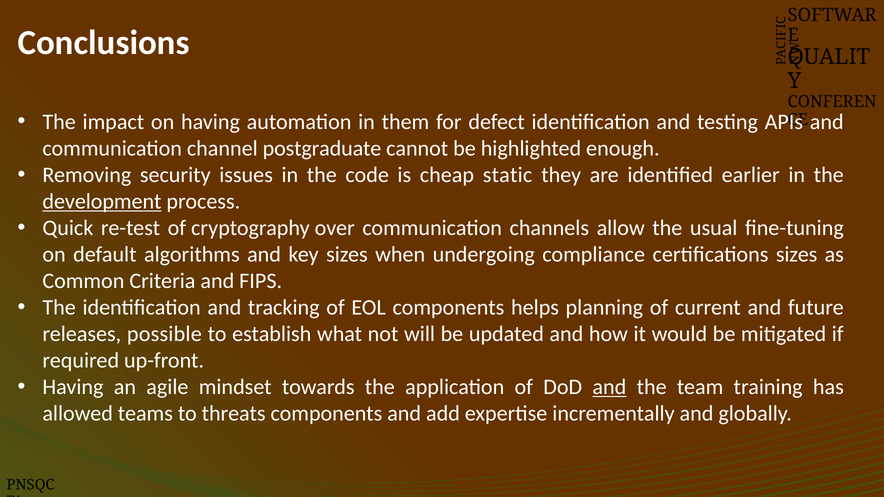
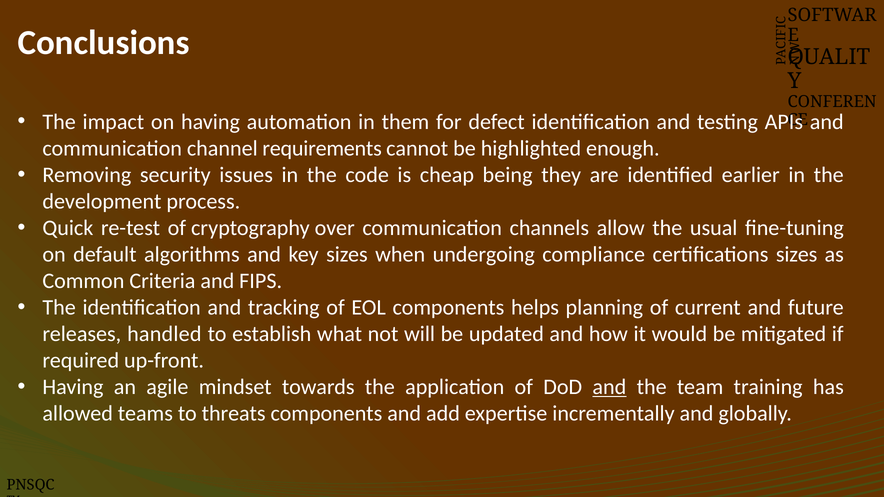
postgraduate: postgraduate -> requirements
static: static -> being
development underline: present -> none
possible: possible -> handled
